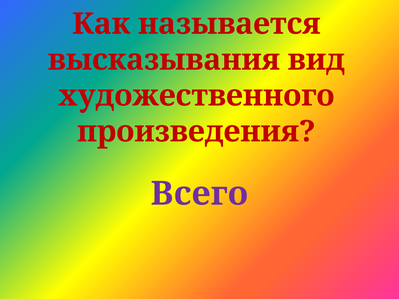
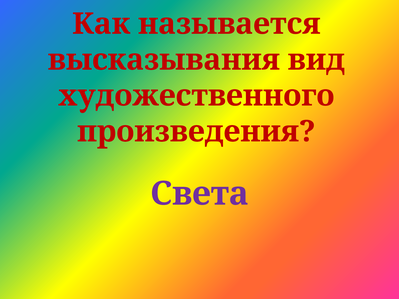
Всего: Всего -> Света
